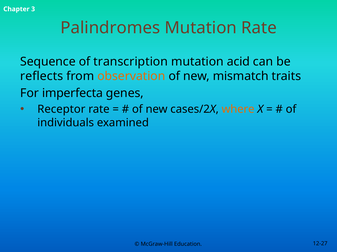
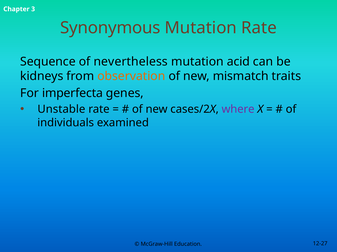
Palindromes: Palindromes -> Synonymous
transcription: transcription -> nevertheless
reflects: reflects -> kidneys
Receptor: Receptor -> Unstable
where colour: orange -> purple
